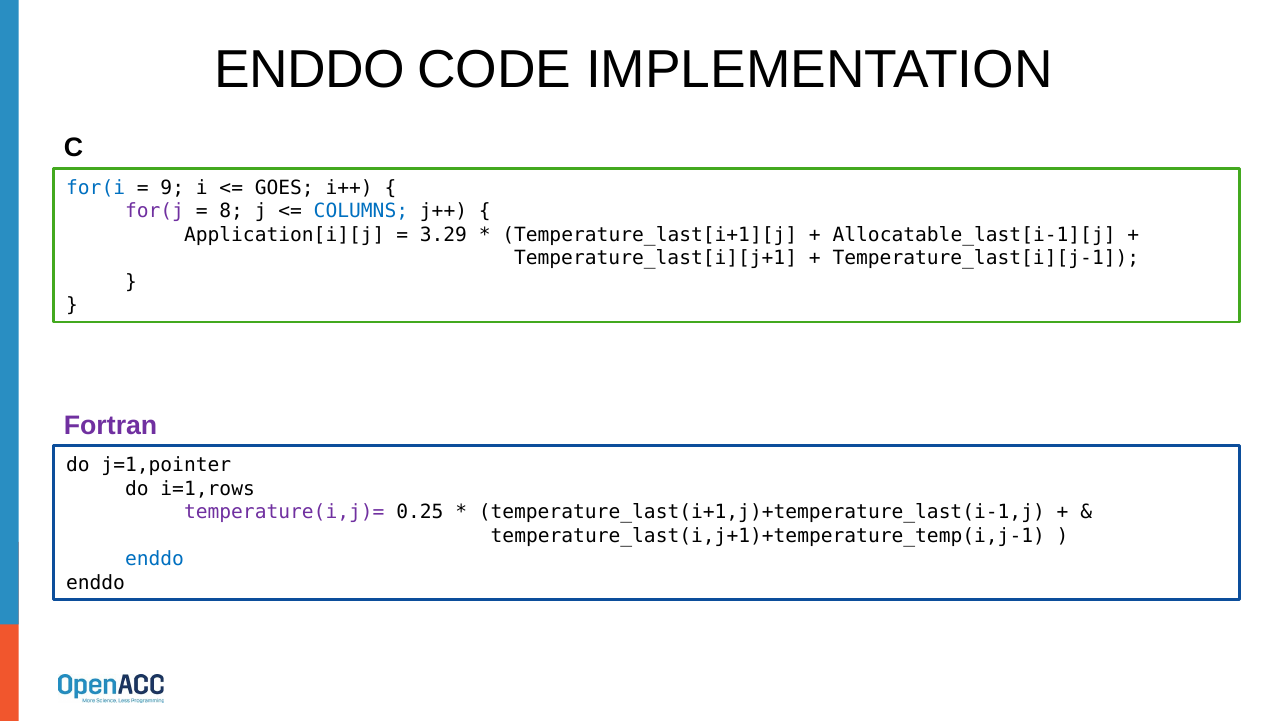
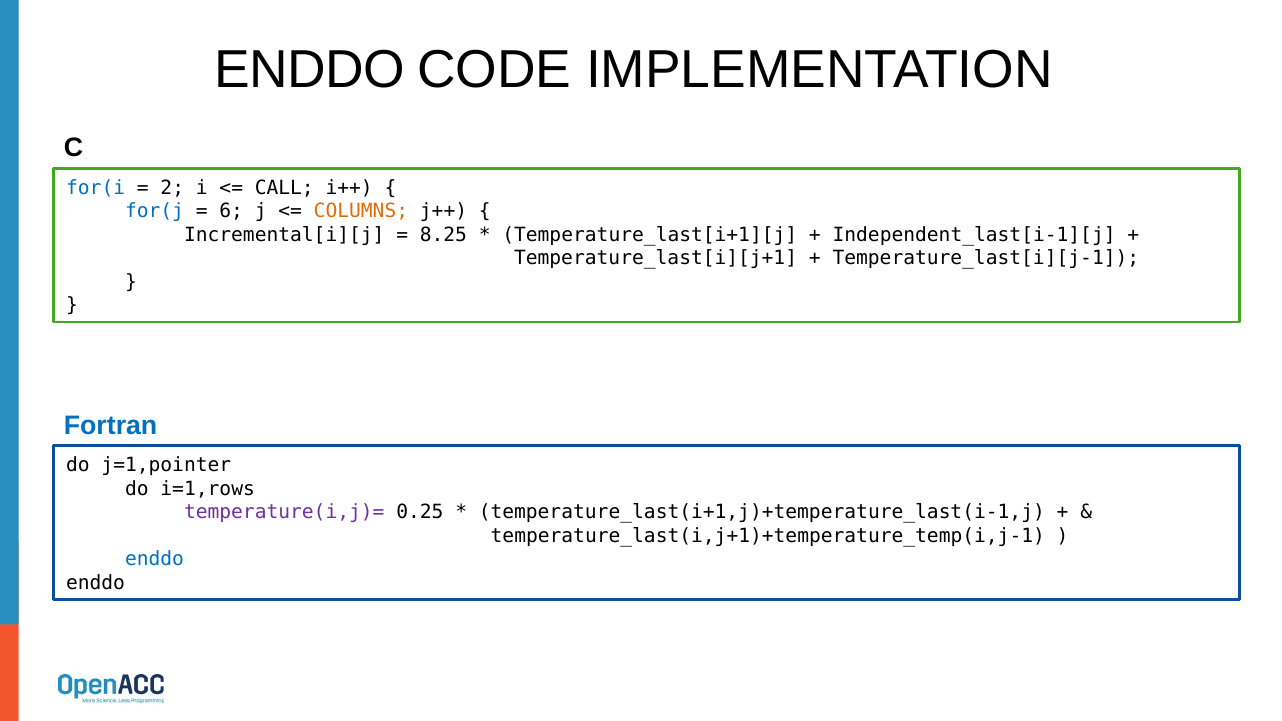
9: 9 -> 2
GOES: GOES -> CALL
for(j colour: purple -> blue
8: 8 -> 6
COLUMNS colour: blue -> orange
Application[i][j: Application[i][j -> Incremental[i][j
3.29: 3.29 -> 8.25
Allocatable_last[i-1][j: Allocatable_last[i-1][j -> Independent_last[i-1][j
Fortran colour: purple -> blue
